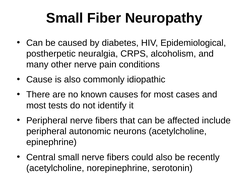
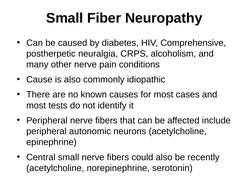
Epidemiological: Epidemiological -> Comprehensive
